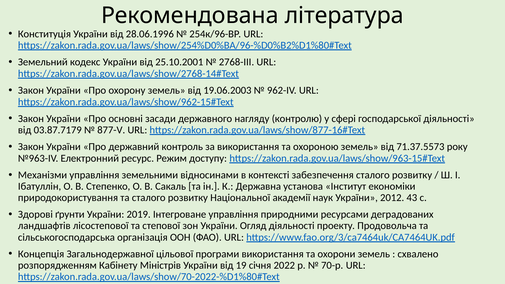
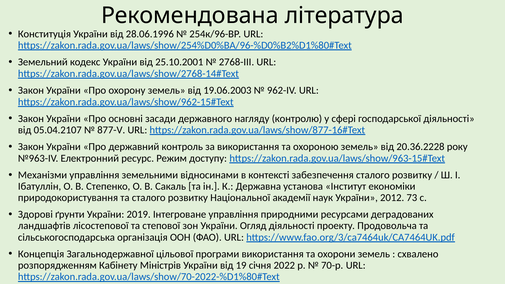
03.87.7179: 03.87.7179 -> 05.04.2107
71.37.5573: 71.37.5573 -> 20.36.2228
43: 43 -> 73
